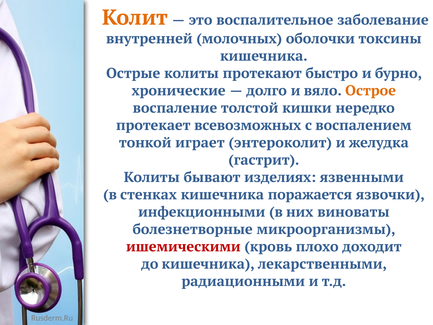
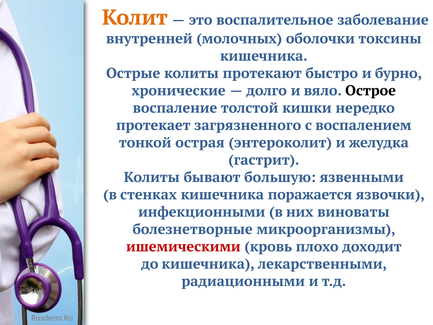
Острое colour: orange -> black
всевозможных: всевозможных -> загрязненного
играет: играет -> острая
изделиях: изделиях -> большую
